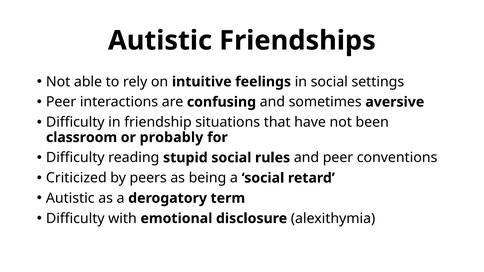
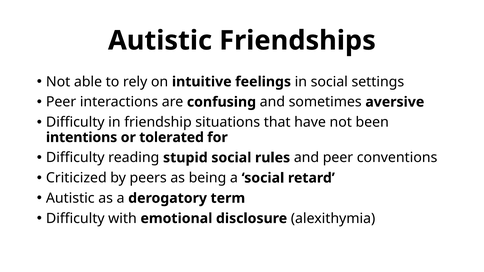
classroom: classroom -> intentions
probably: probably -> tolerated
